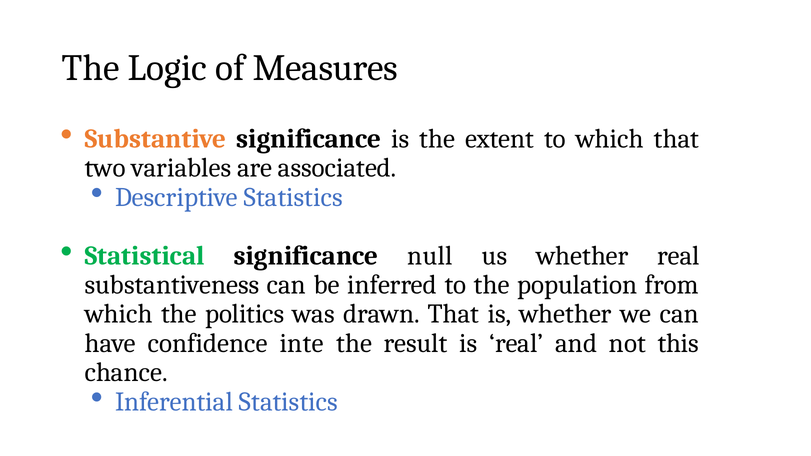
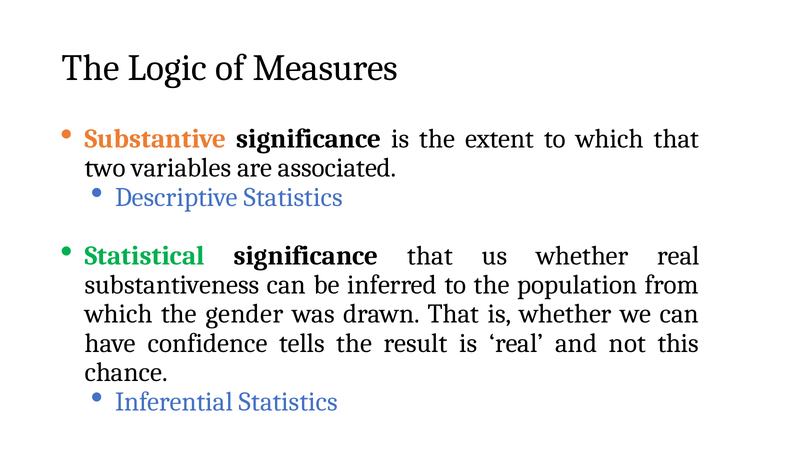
significance null: null -> that
politics: politics -> gender
inte: inte -> tells
